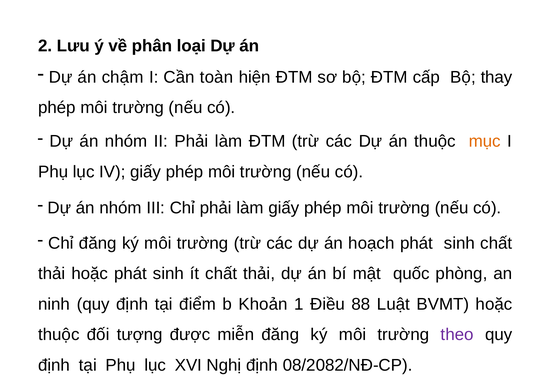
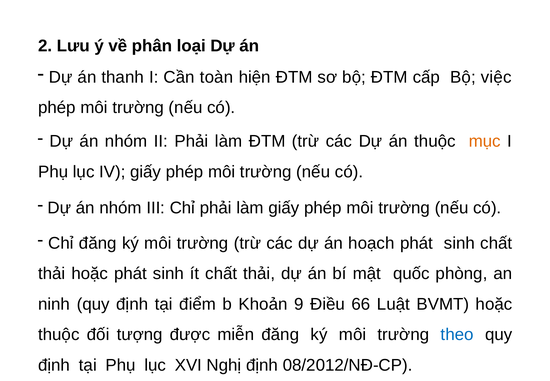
chậm: chậm -> thanh
thay: thay -> việc
1: 1 -> 9
88: 88 -> 66
theo colour: purple -> blue
08/2082/NĐ-CP: 08/2082/NĐ-CP -> 08/2012/NĐ-CP
